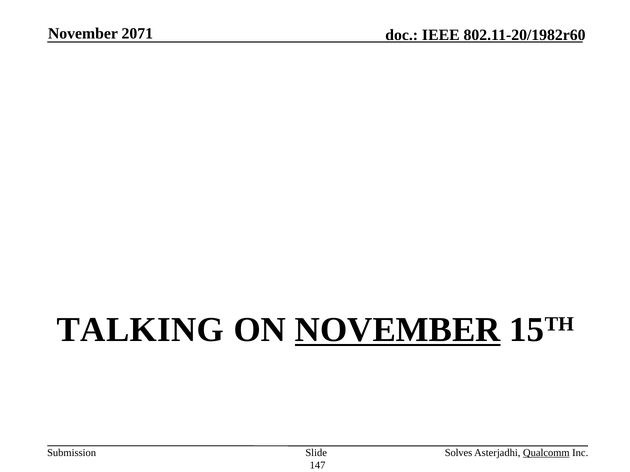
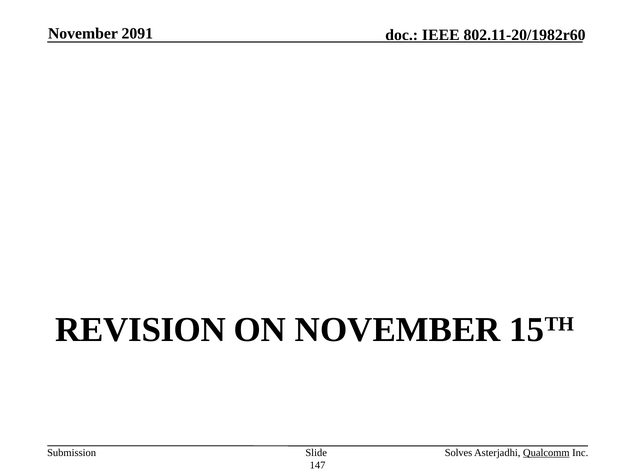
2071: 2071 -> 2091
TALKING: TALKING -> REVISION
NOVEMBER at (398, 330) underline: present -> none
